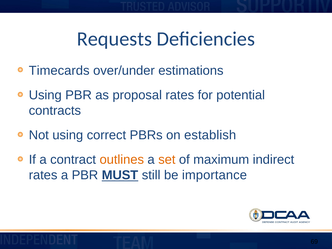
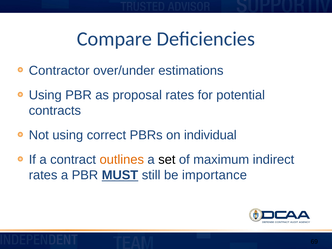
Requests: Requests -> Compare
Timecards: Timecards -> Contractor
establish: establish -> individual
set colour: orange -> black
